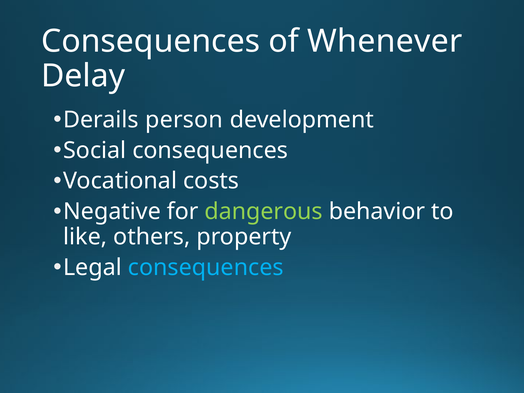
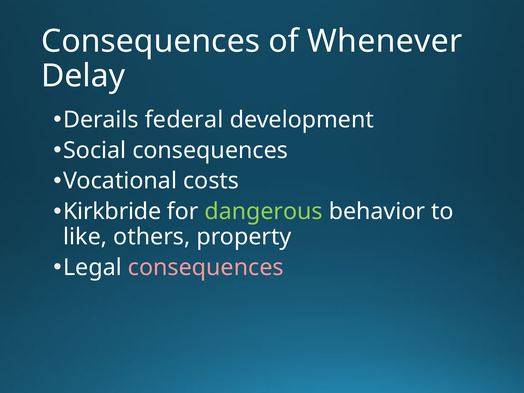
person: person -> federal
Negative: Negative -> Kirkbride
consequences at (206, 267) colour: light blue -> pink
